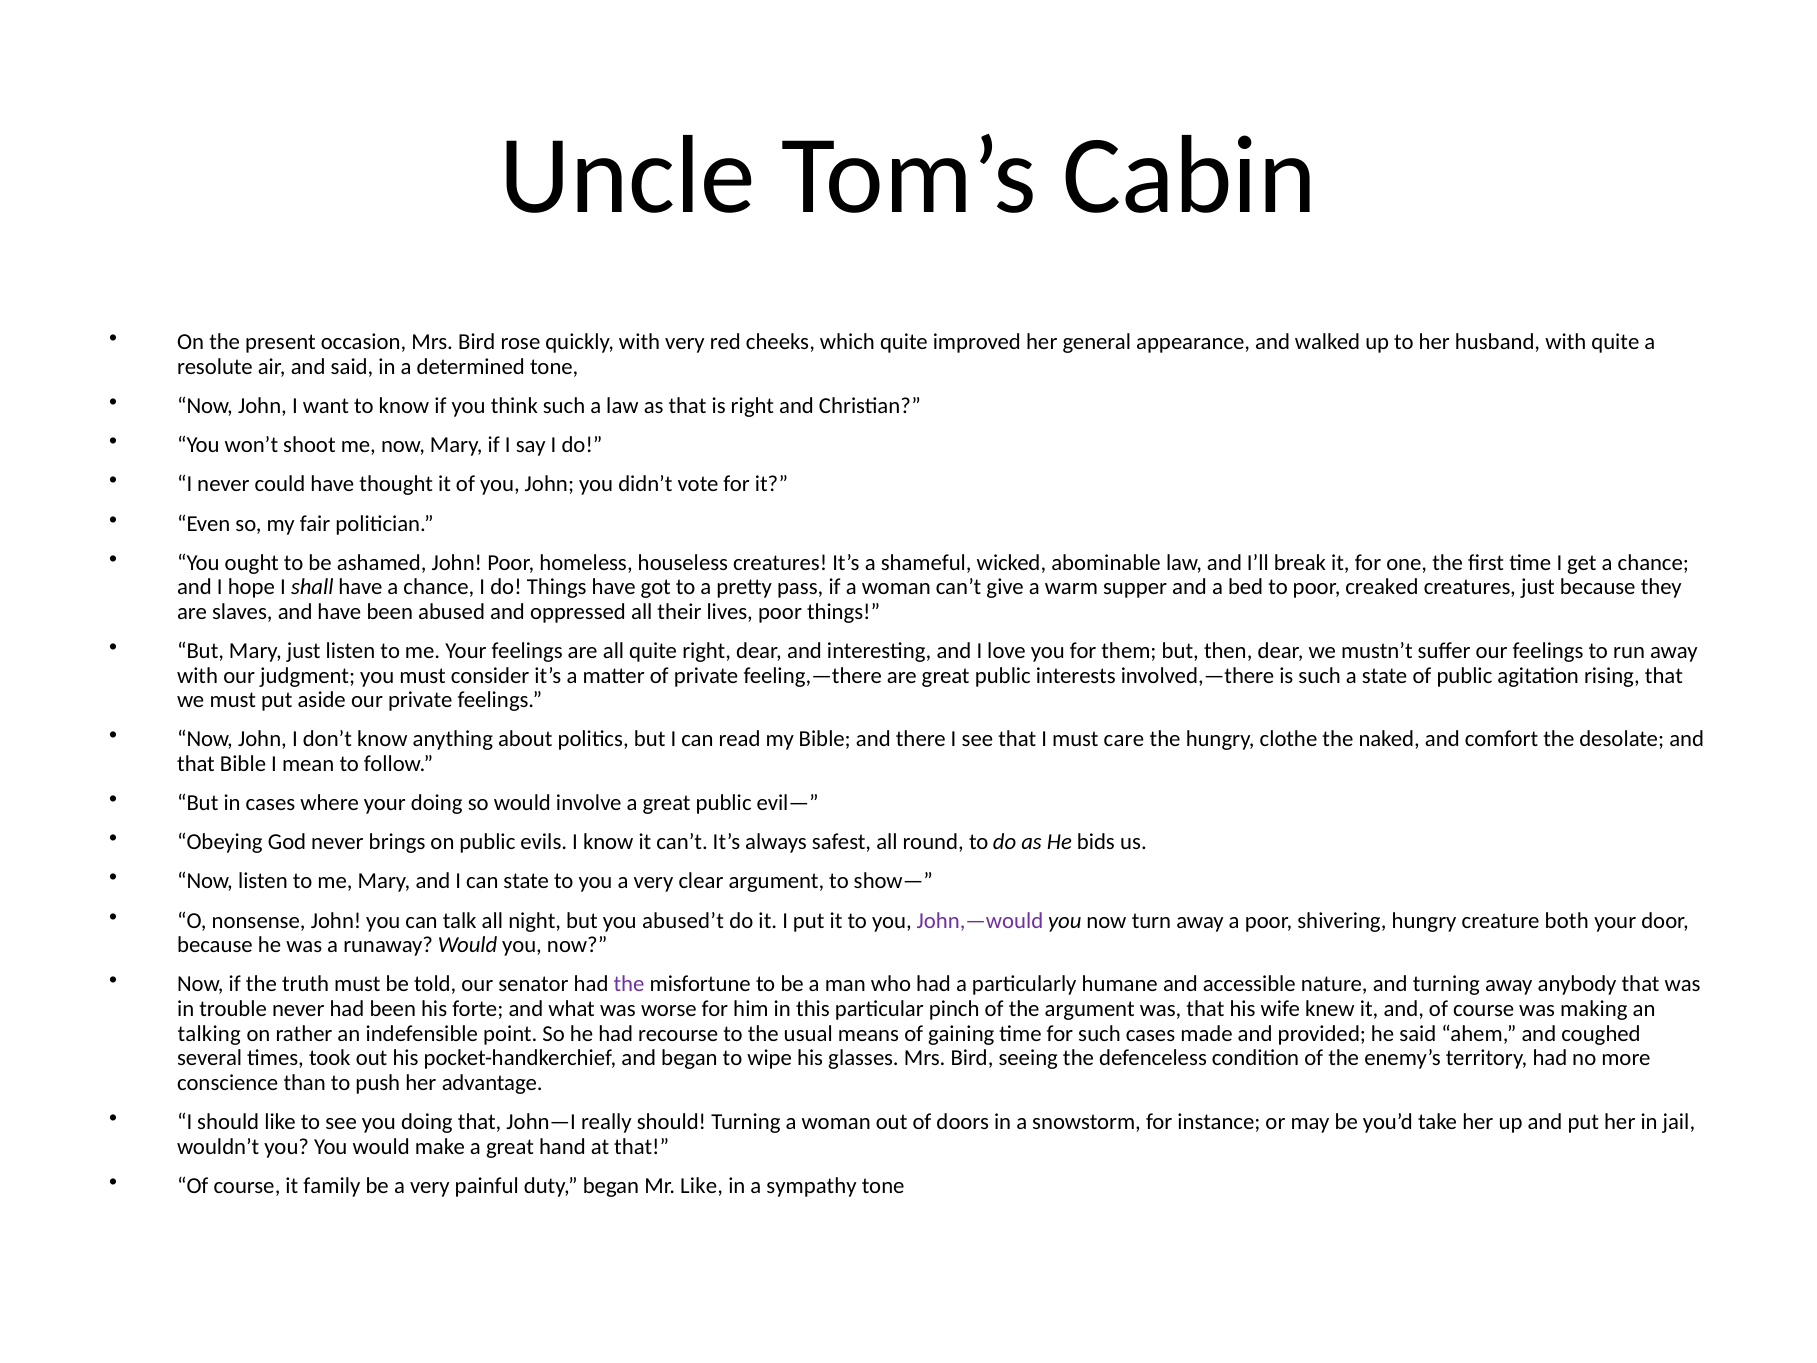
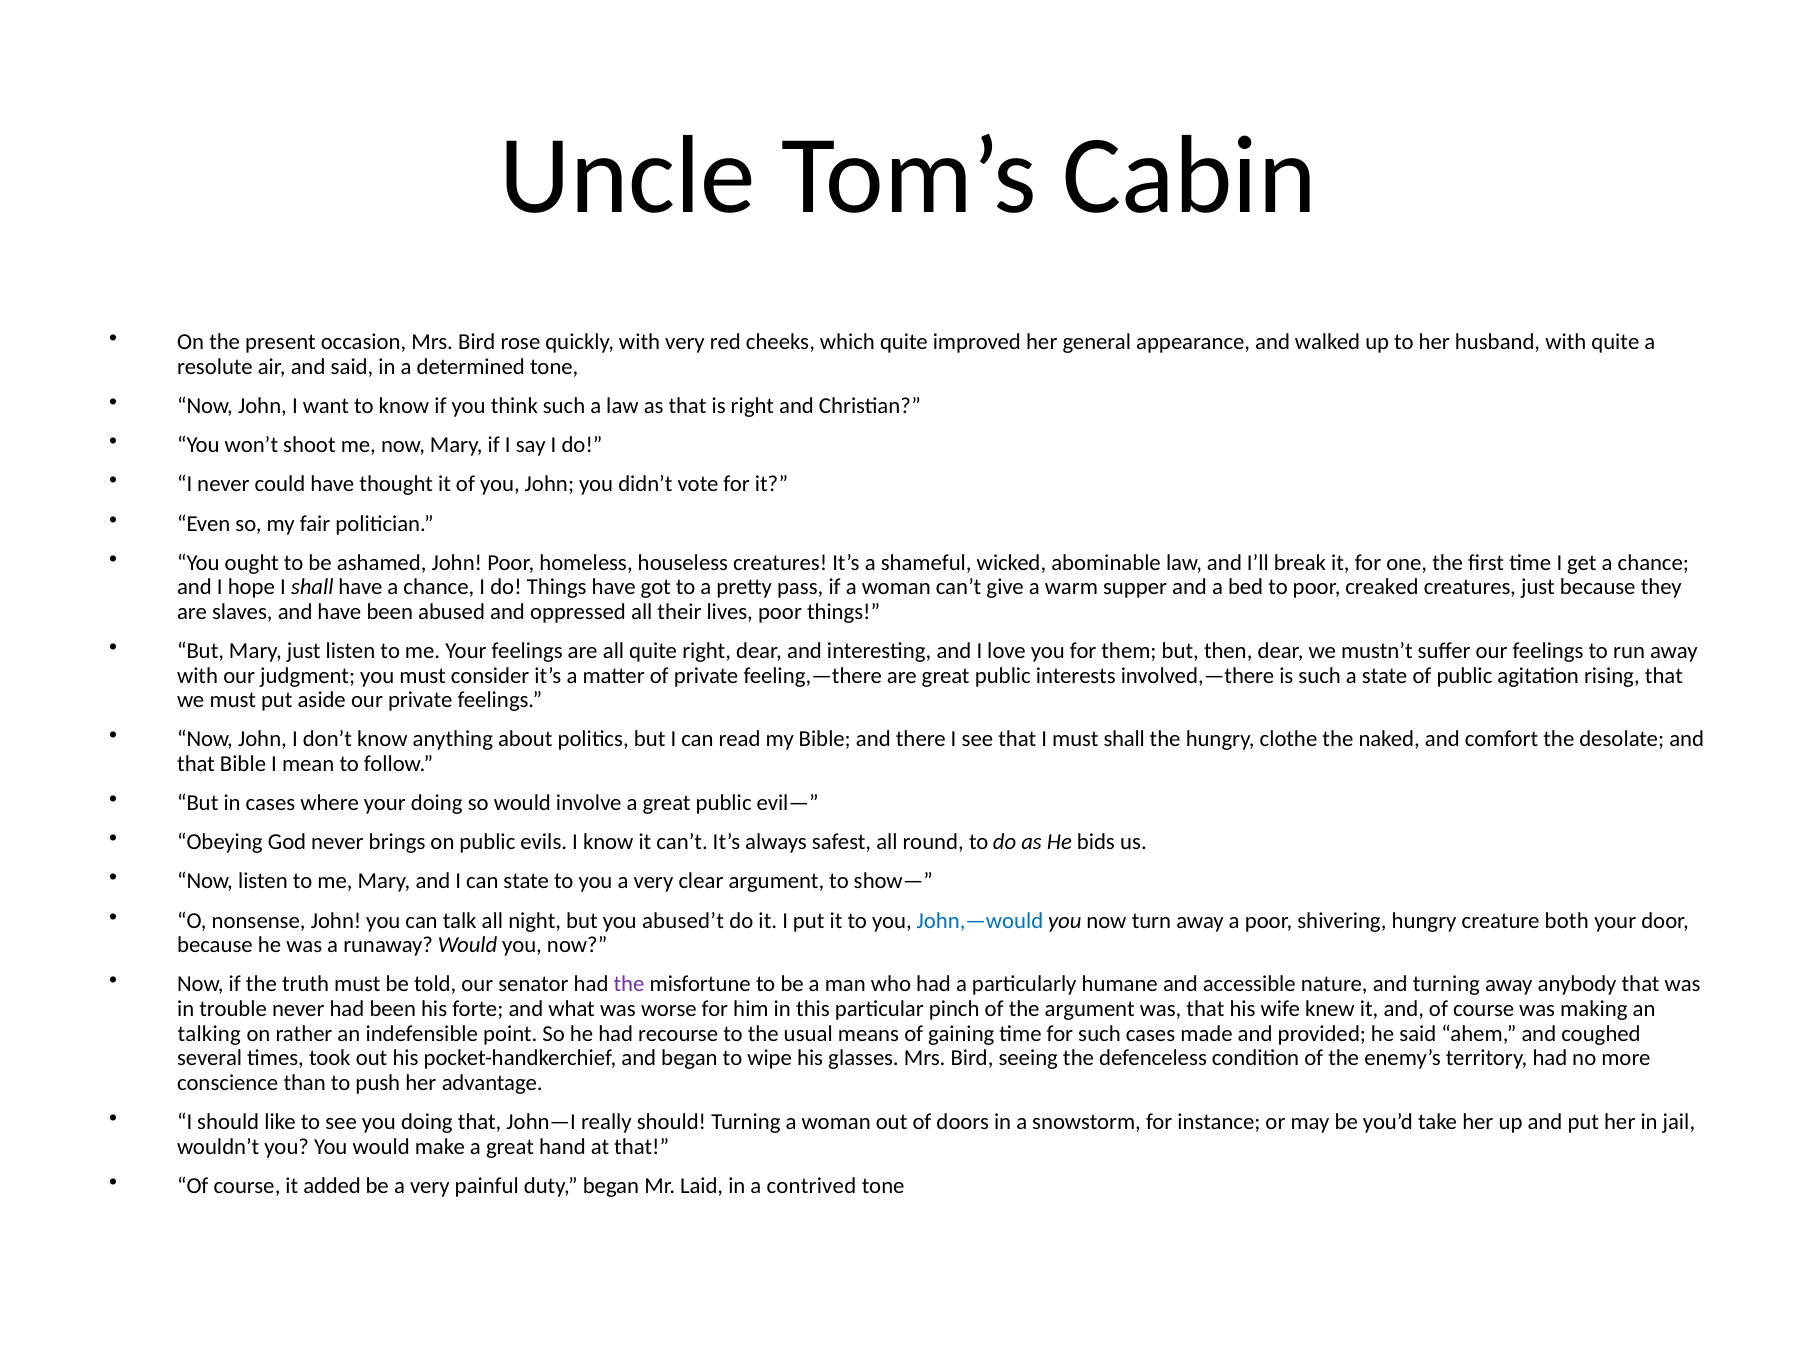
must care: care -> shall
John,—would colour: purple -> blue
family: family -> added
Mr Like: Like -> Laid
sympathy: sympathy -> contrived
